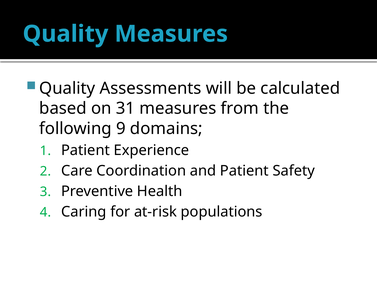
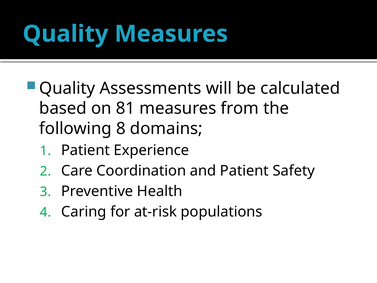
31: 31 -> 81
9: 9 -> 8
